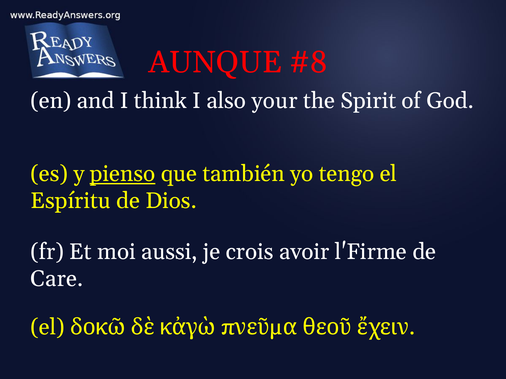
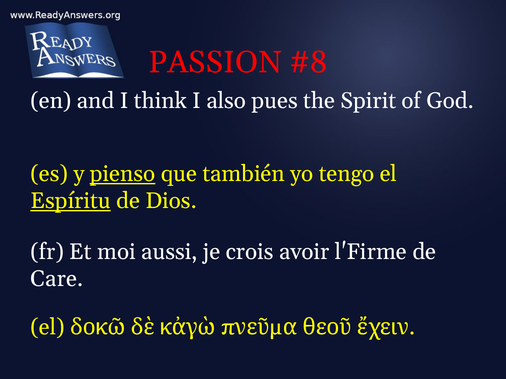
AUNQUE: AUNQUE -> PASSION
your: your -> pues
Espíritu underline: none -> present
